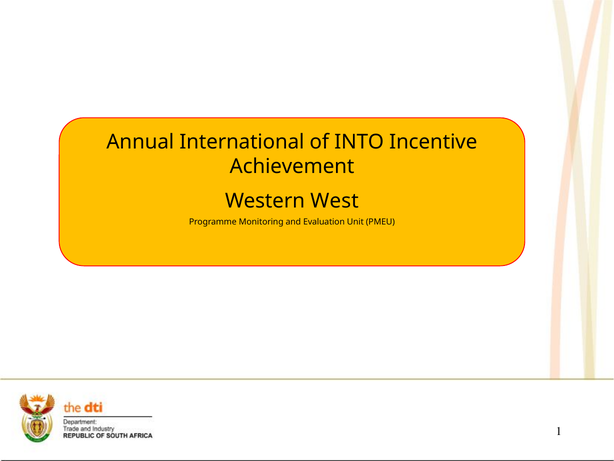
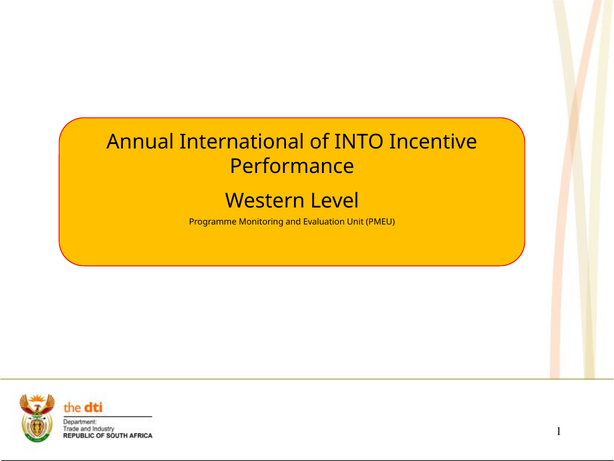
Achievement: Achievement -> Performance
West: West -> Level
